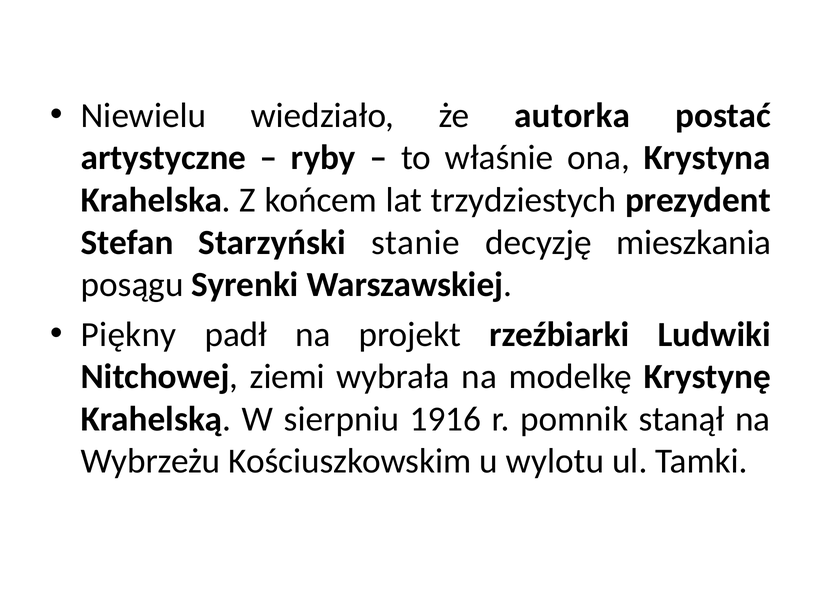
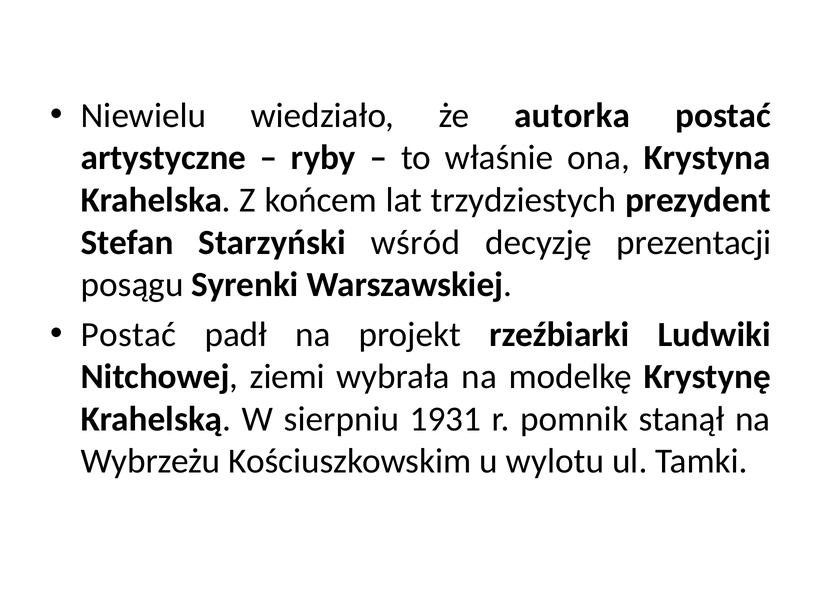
stanie: stanie -> wśród
mieszkania: mieszkania -> prezentacji
Piękny at (129, 335): Piękny -> Postać
1916: 1916 -> 1931
